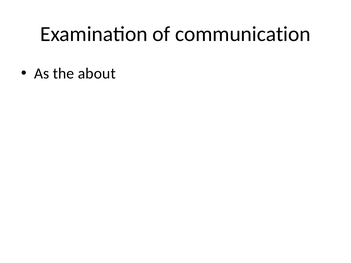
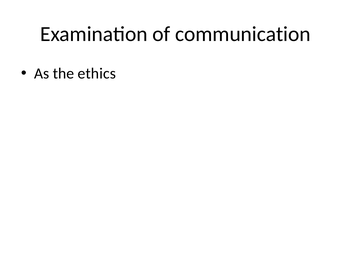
about: about -> ethics
